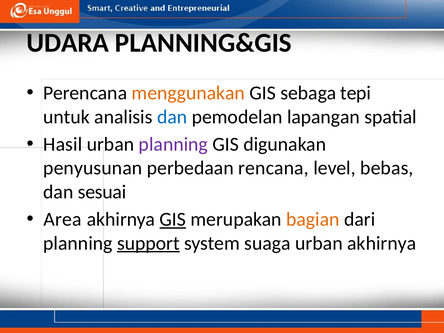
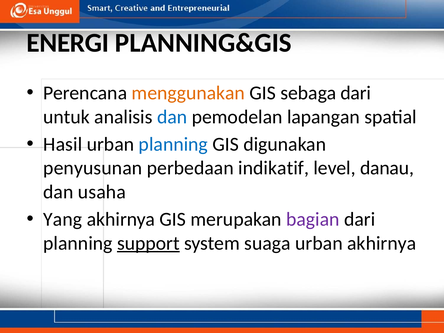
UDARA: UDARA -> ENERGI
sebaga tepi: tepi -> dari
planning at (173, 144) colour: purple -> blue
rencana: rencana -> indikatif
bebas: bebas -> danau
sesuai: sesuai -> usaha
Area: Area -> Yang
GIS at (173, 219) underline: present -> none
bagian colour: orange -> purple
